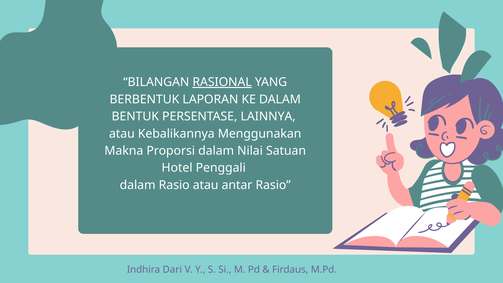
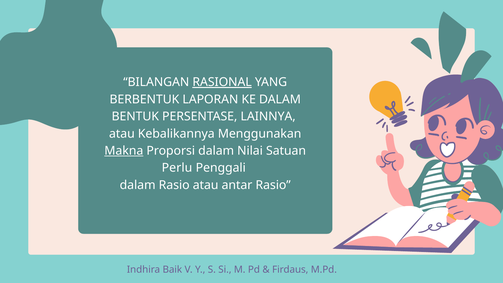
Makna underline: none -> present
Hotel: Hotel -> Perlu
Dari: Dari -> Baik
